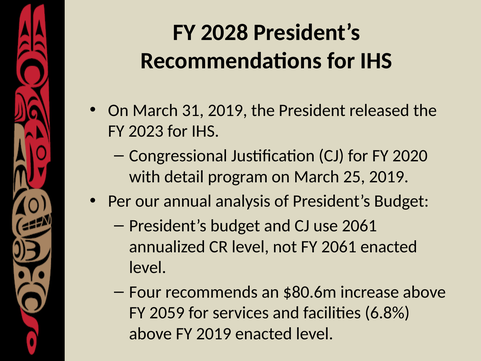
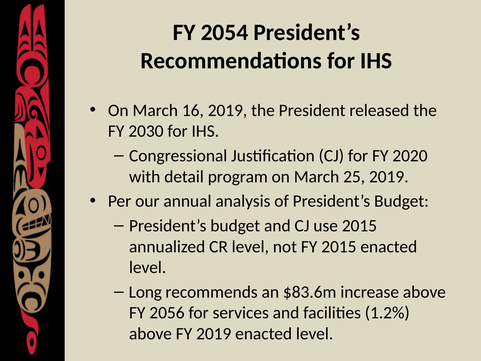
2028: 2028 -> 2054
31: 31 -> 16
2023: 2023 -> 2030
use 2061: 2061 -> 2015
FY 2061: 2061 -> 2015
Four: Four -> Long
$80.6m: $80.6m -> $83.6m
2059: 2059 -> 2056
6.8%: 6.8% -> 1.2%
